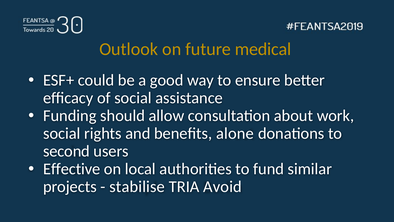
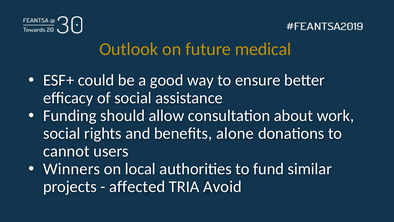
second: second -> cannot
Effective: Effective -> Winners
stabilise: stabilise -> affected
